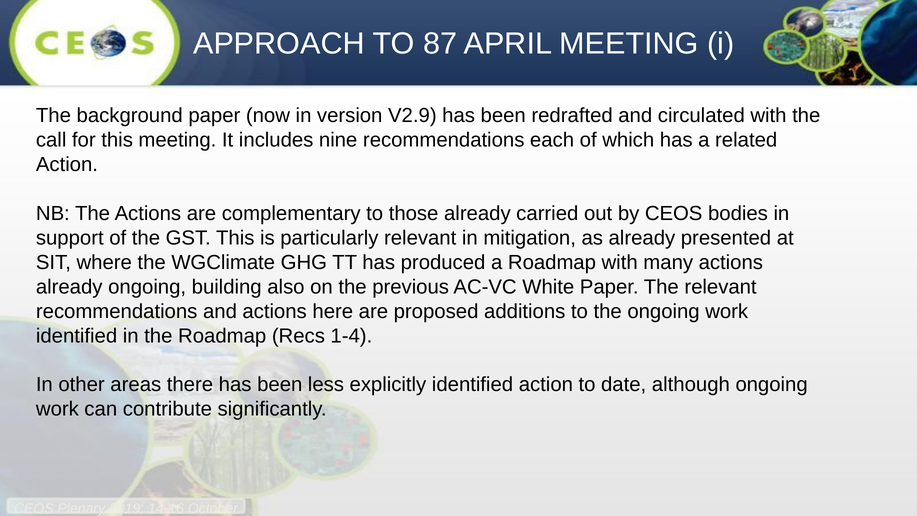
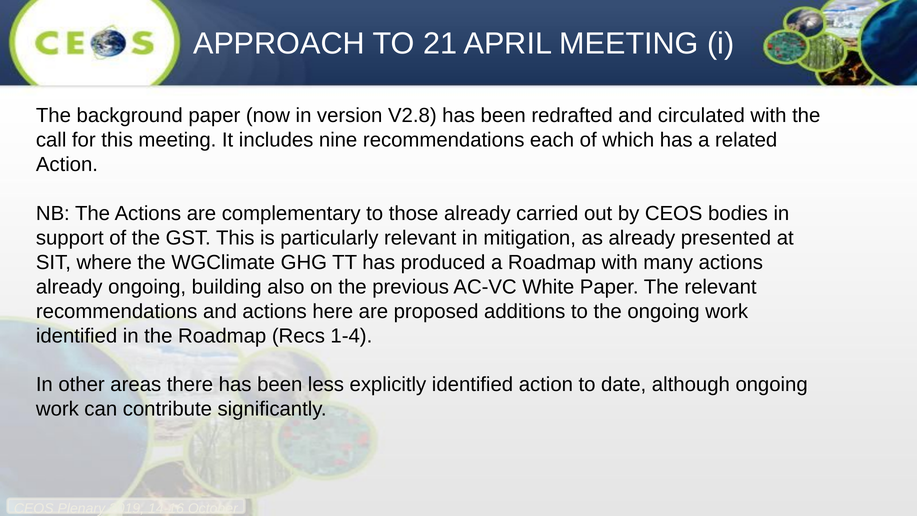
87: 87 -> 21
V2.9: V2.9 -> V2.8
